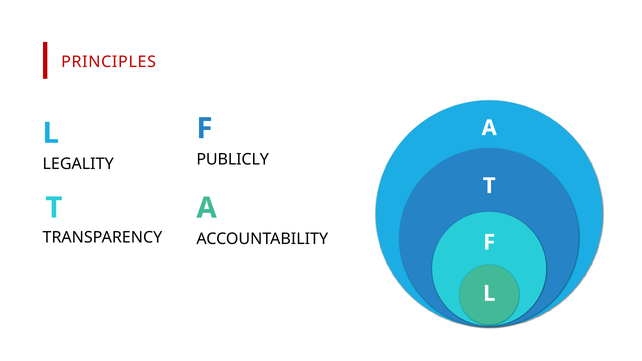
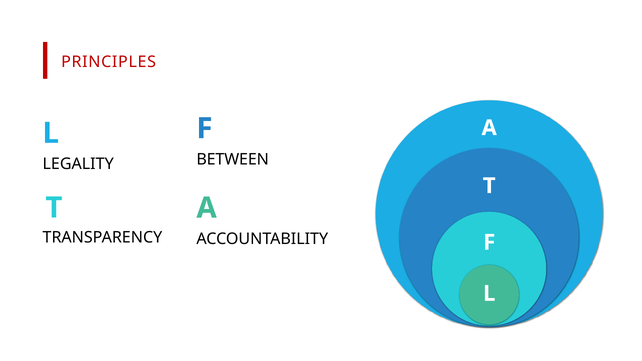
PUBLICLY: PUBLICLY -> BETWEEN
